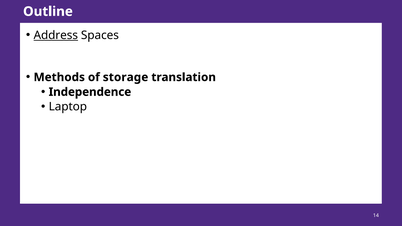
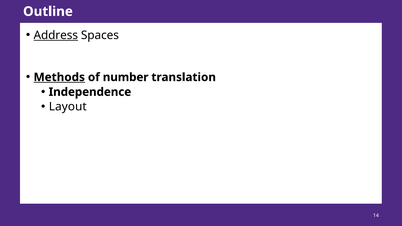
Methods underline: none -> present
storage: storage -> number
Laptop: Laptop -> Layout
